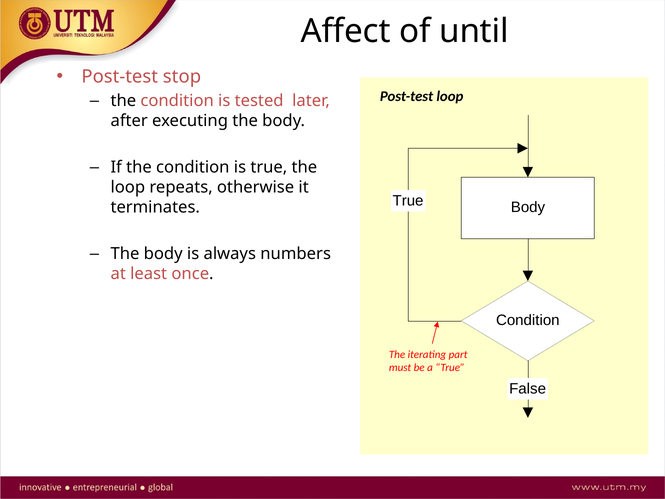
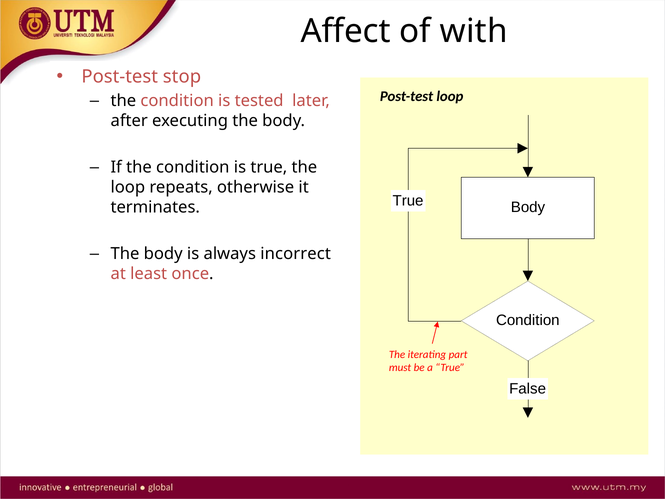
until: until -> with
numbers: numbers -> incorrect
